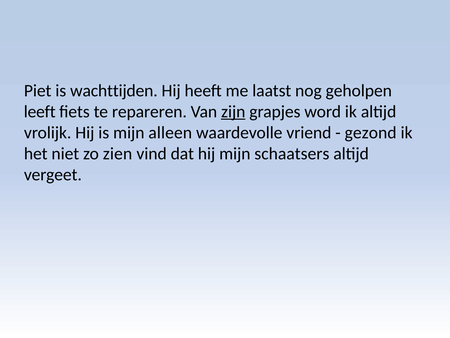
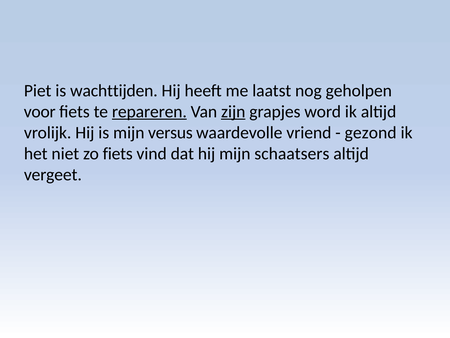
leeft: leeft -> voor
repareren underline: none -> present
alleen: alleen -> versus
zo zien: zien -> fiets
